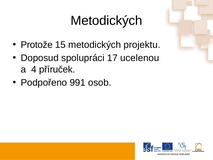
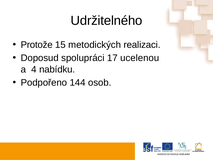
Metodických at (106, 21): Metodických -> Udržitelného
projektu: projektu -> realizaci
příruček: příruček -> nabídku
991: 991 -> 144
